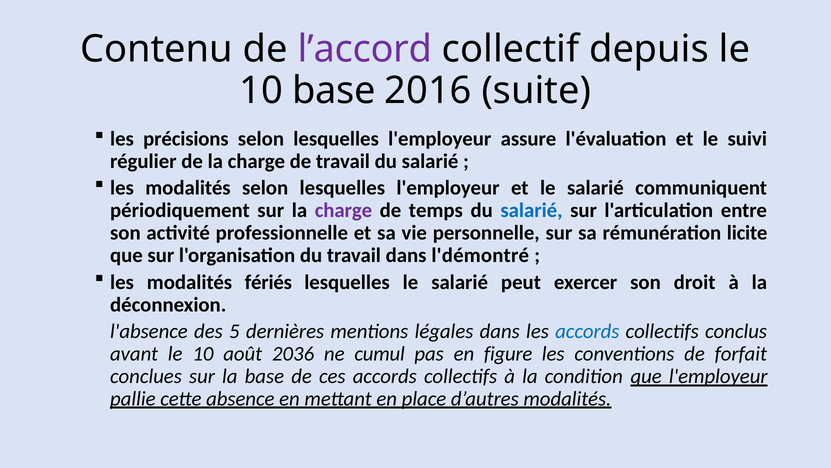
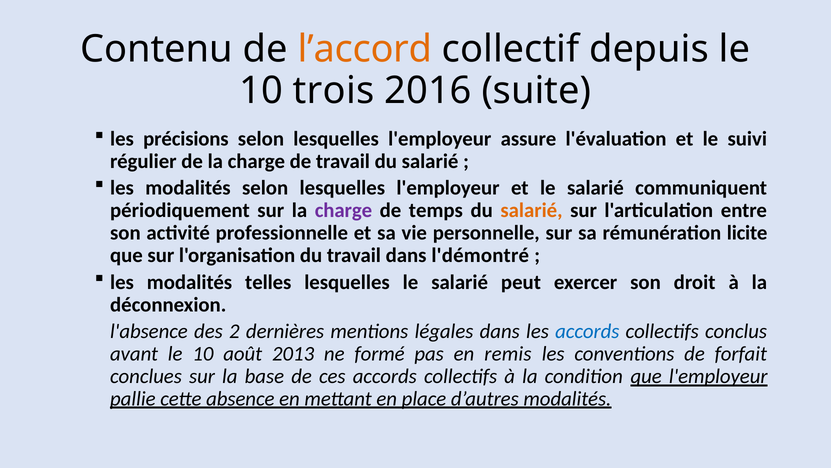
l’accord colour: purple -> orange
10 base: base -> trois
salarié at (531, 210) colour: blue -> orange
fériés: fériés -> telles
5: 5 -> 2
2036: 2036 -> 2013
cumul: cumul -> formé
figure: figure -> remis
